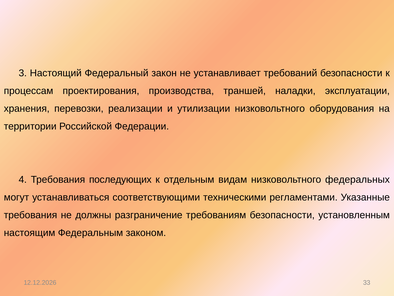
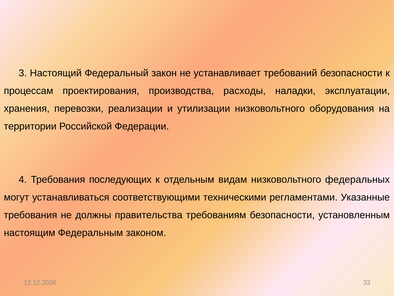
траншей: траншей -> расходы
разграничение: разграничение -> правительства
